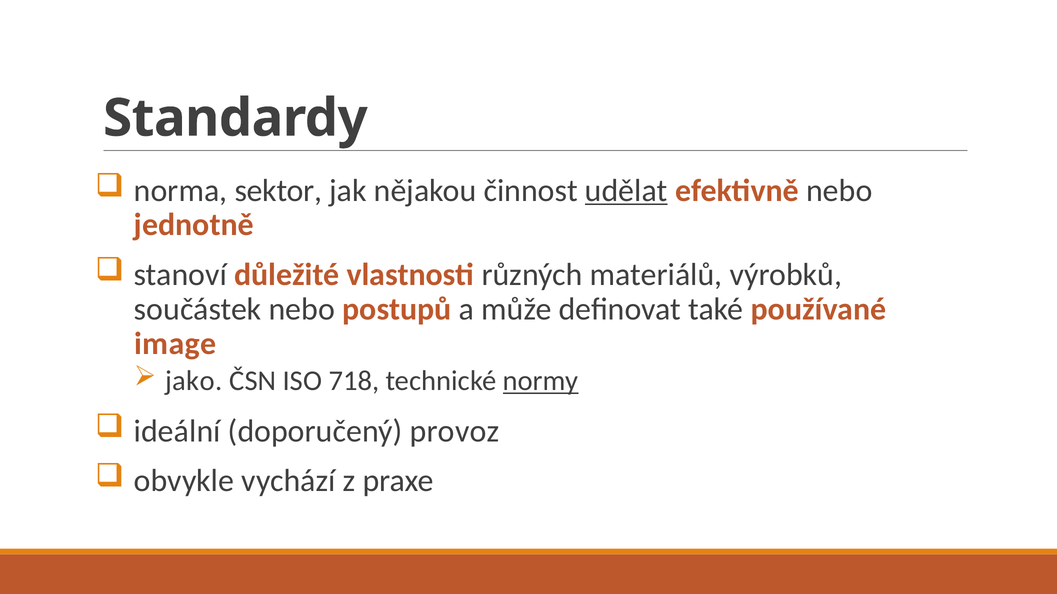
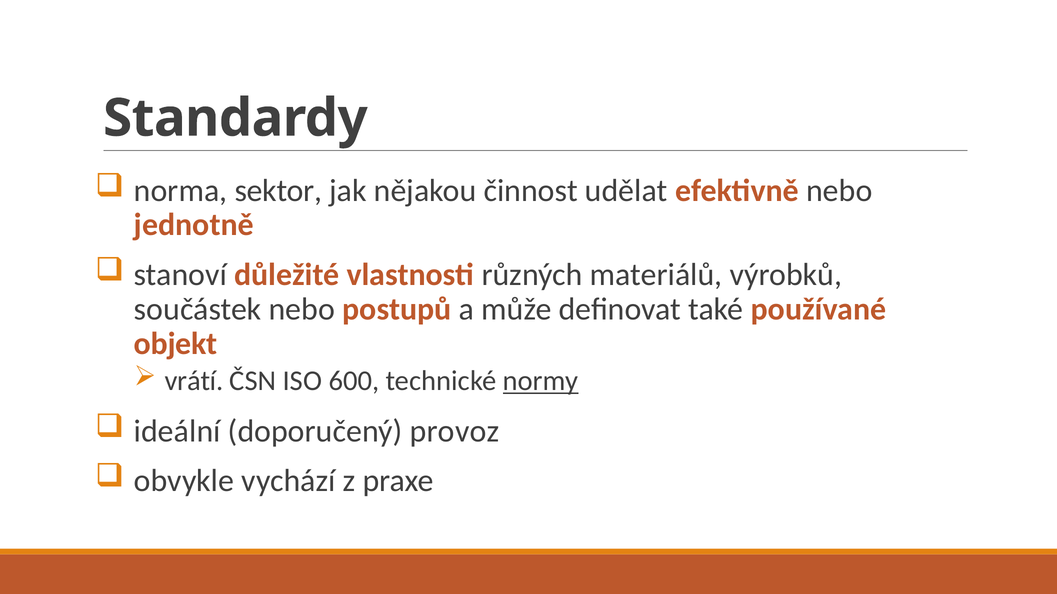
udělat underline: present -> none
image: image -> objekt
jako: jako -> vrátí
718: 718 -> 600
